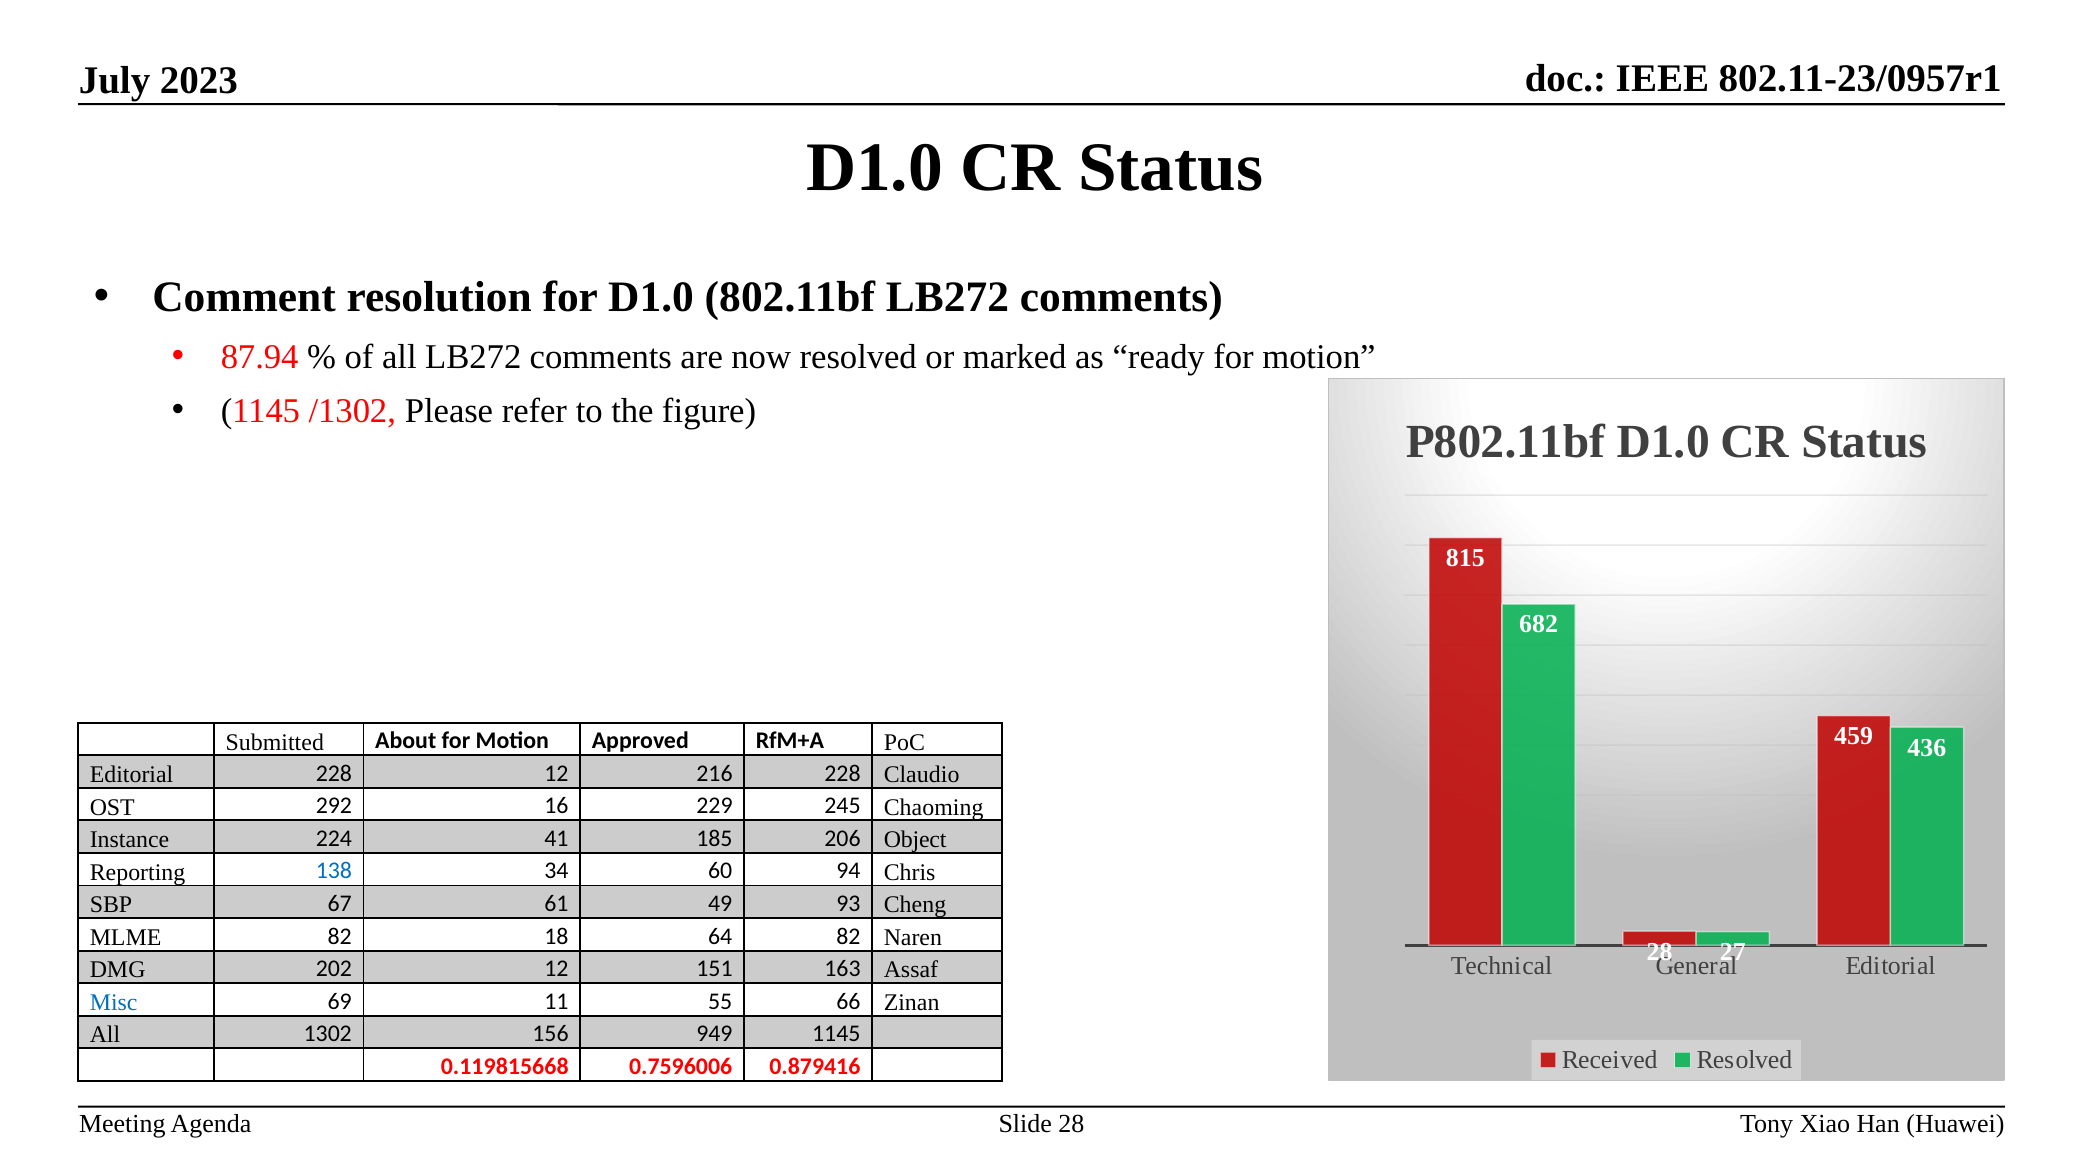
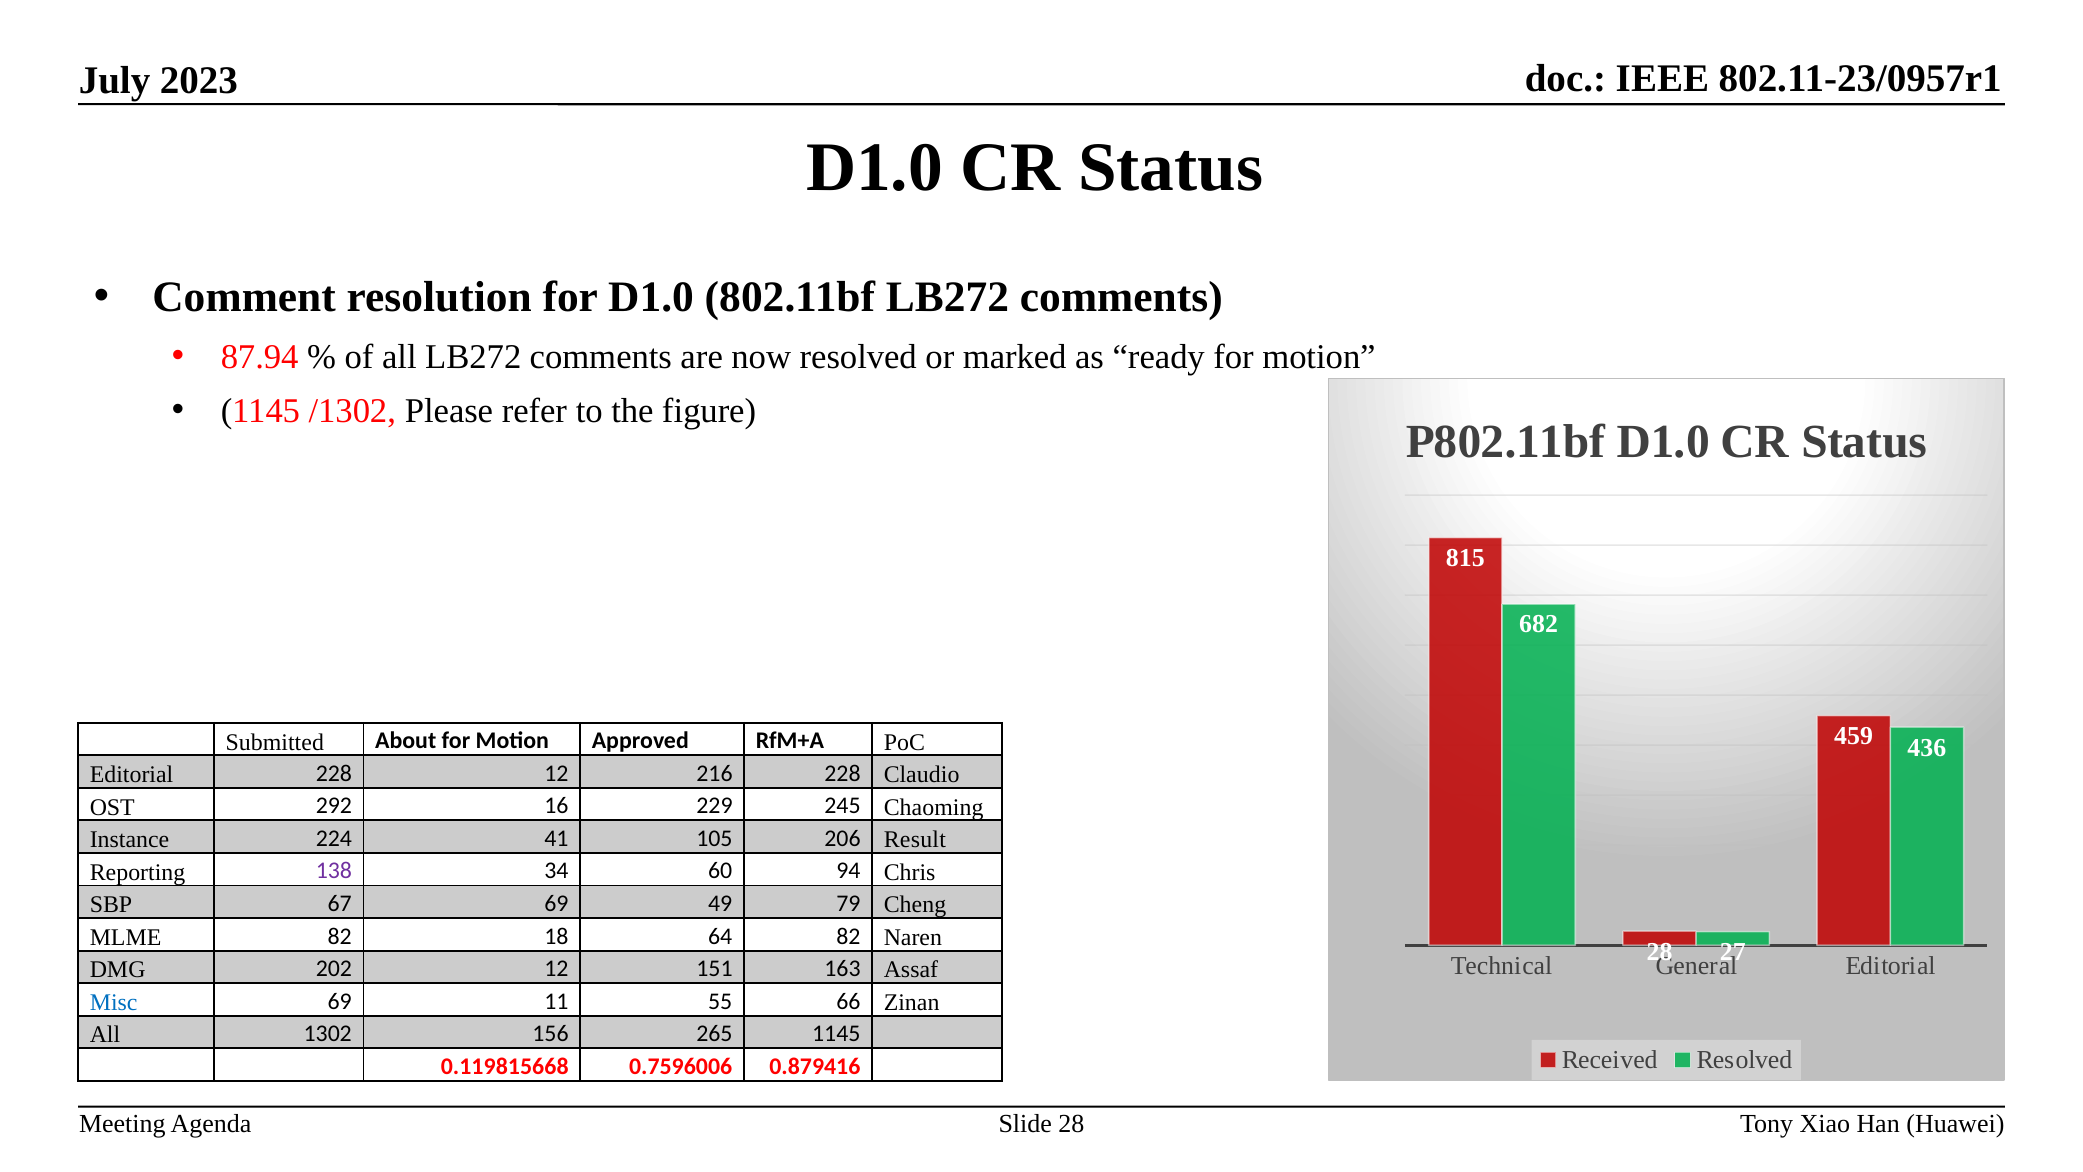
185: 185 -> 105
Object: Object -> Result
138 colour: blue -> purple
67 61: 61 -> 69
93: 93 -> 79
949: 949 -> 265
